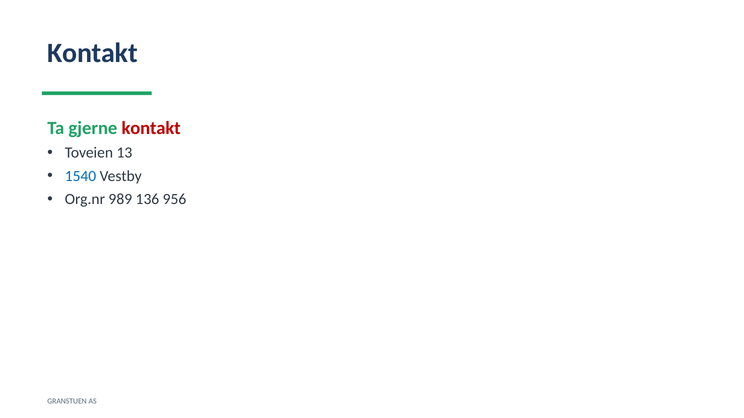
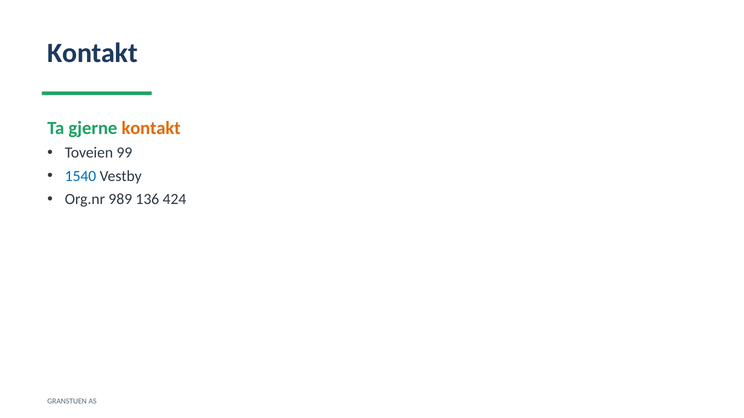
kontakt at (151, 128) colour: red -> orange
13: 13 -> 99
956: 956 -> 424
